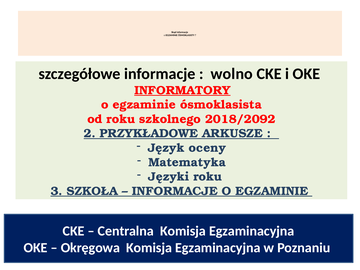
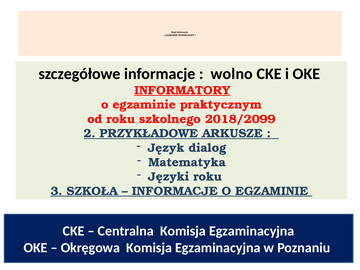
ósmoklasista: ósmoklasista -> praktycznym
2018/2092: 2018/2092 -> 2018/2099
oceny: oceny -> dialog
